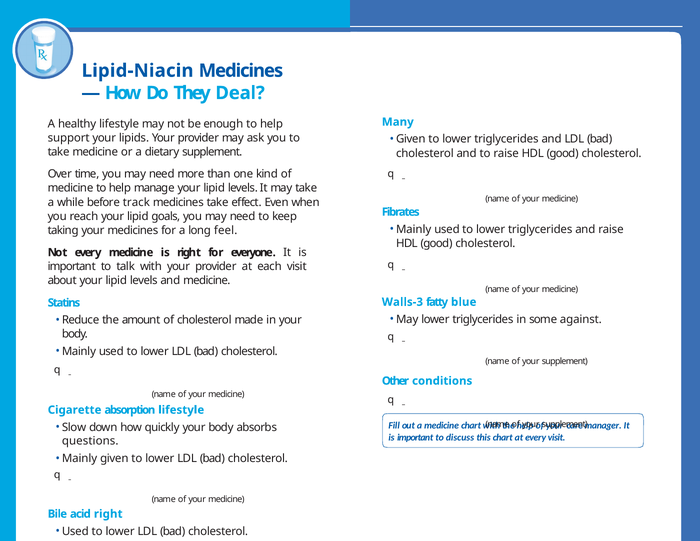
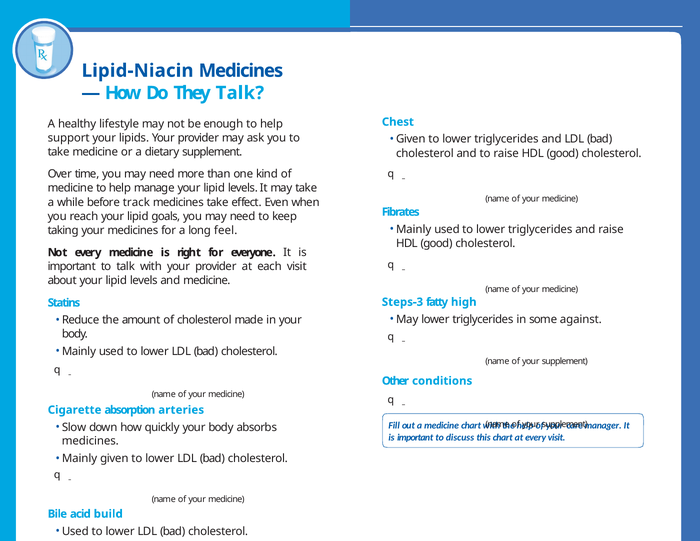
They Deal: Deal -> Talk
Many: Many -> Chest
Walls-3: Walls-3 -> Steps-3
blue: blue -> high
absorption lifestyle: lifestyle -> arteries
questions at (90, 441): questions -> medicines
acid right: right -> build
